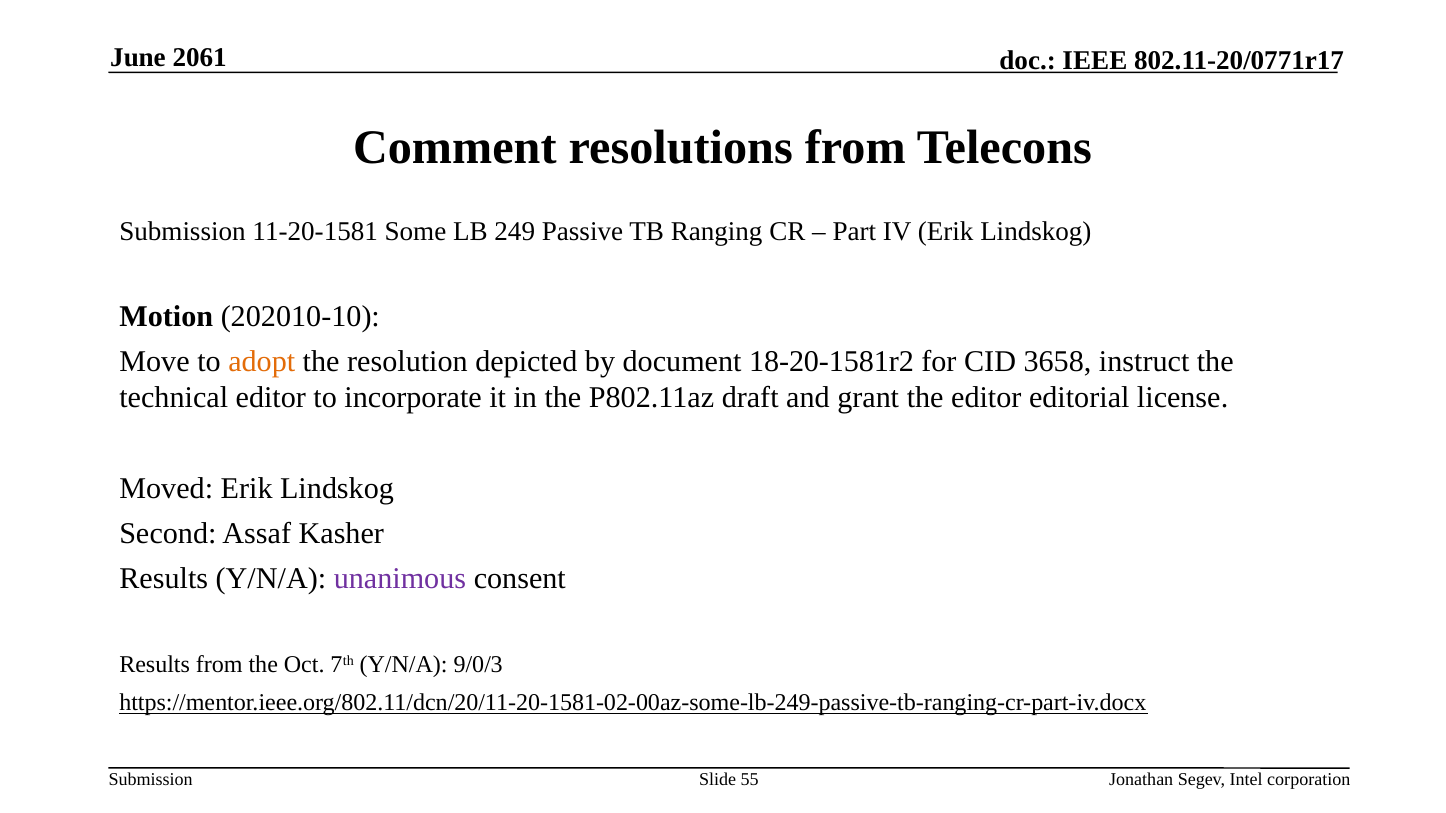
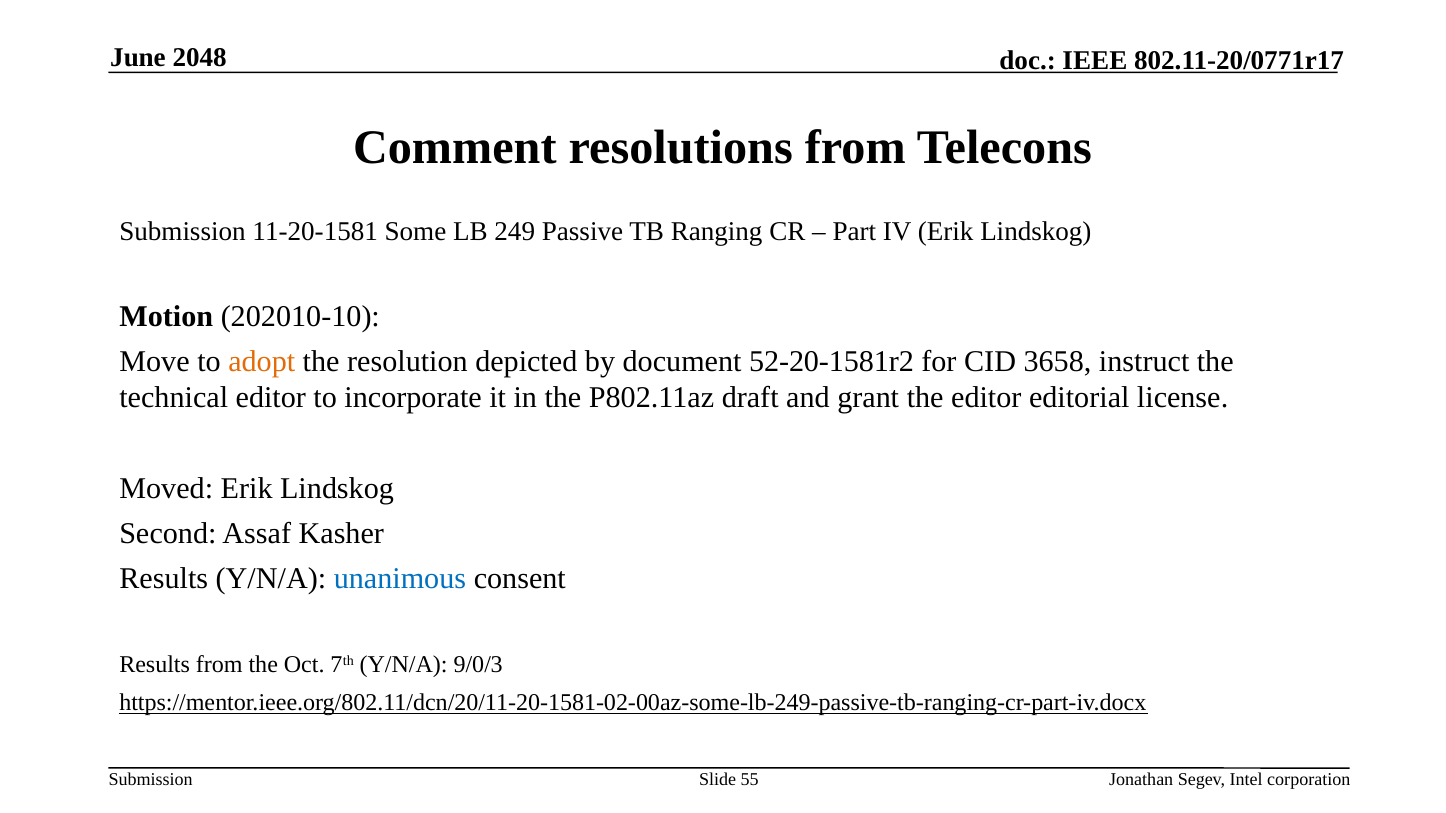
2061: 2061 -> 2048
18-20-1581r2: 18-20-1581r2 -> 52-20-1581r2
unanimous colour: purple -> blue
